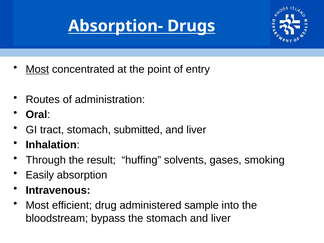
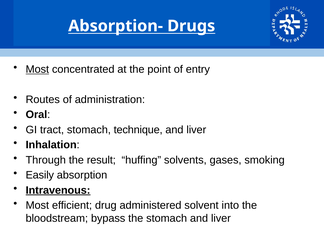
submitted: submitted -> technique
Intravenous underline: none -> present
sample: sample -> solvent
